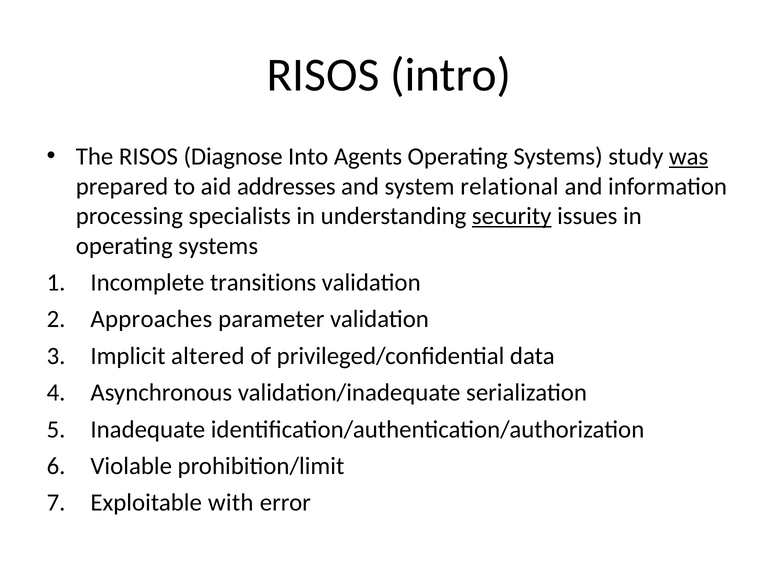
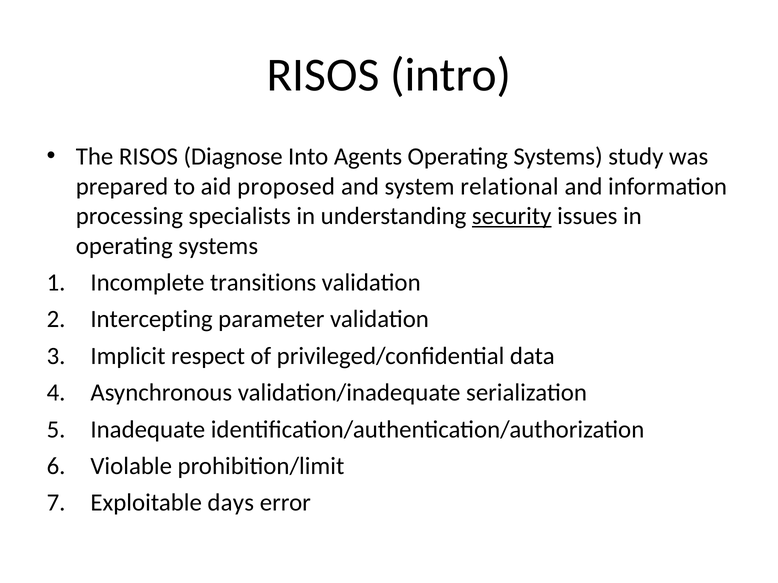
was underline: present -> none
addresses: addresses -> proposed
Approaches: Approaches -> Intercepting
altered: altered -> respect
with: with -> days
